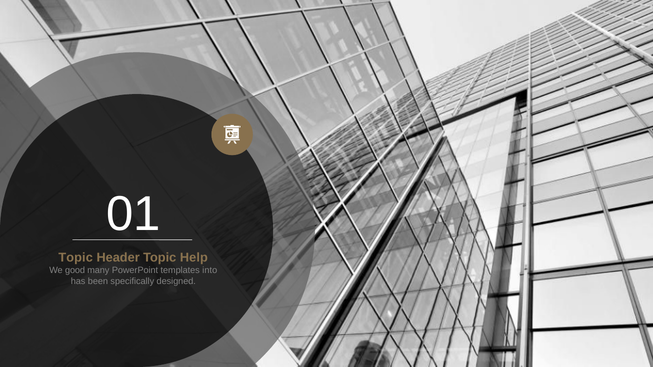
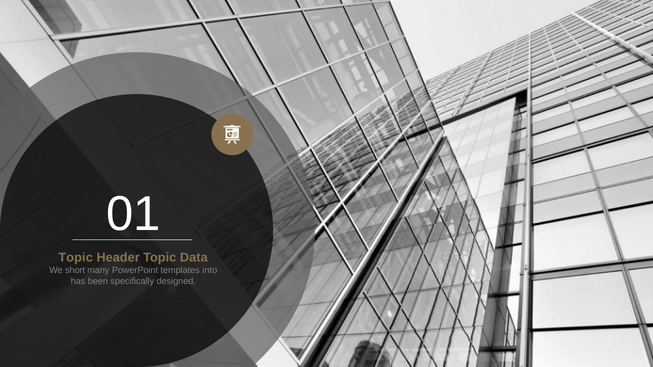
Help: Help -> Data
good: good -> short
